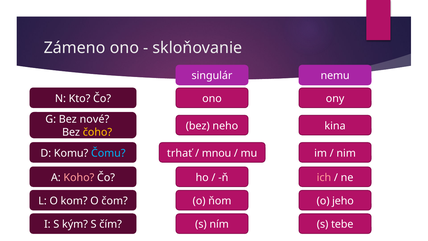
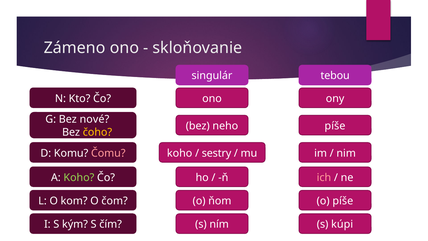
nemu: nemu -> tebou
kina at (335, 126): kina -> píše
Čomu colour: light blue -> pink
trhať at (180, 153): trhať -> koho
mnou: mnou -> sestry
Koho at (79, 177) colour: pink -> light green
o jeho: jeho -> píše
tebe: tebe -> kúpi
